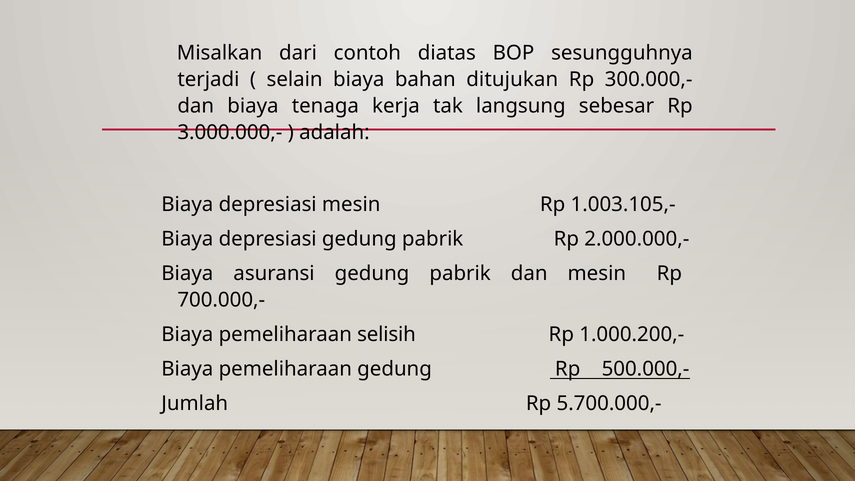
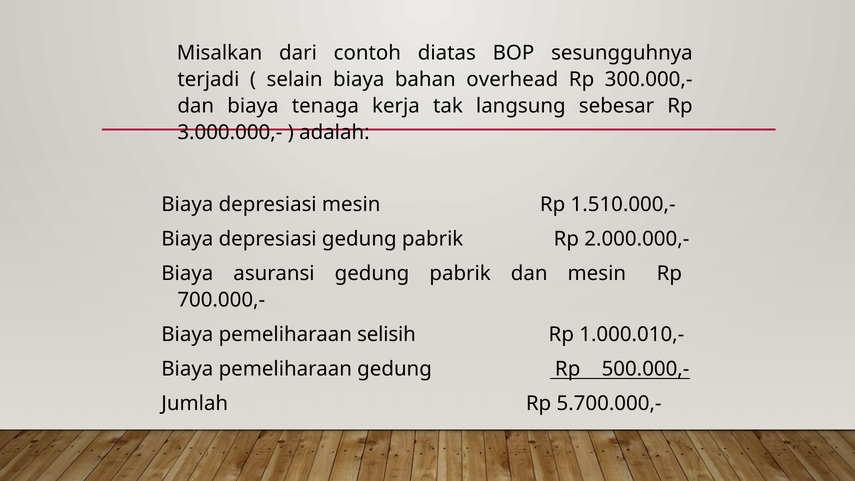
ditujukan: ditujukan -> overhead
1.003.105,-: 1.003.105,- -> 1.510.000,-
1.000.200,-: 1.000.200,- -> 1.000.010,-
